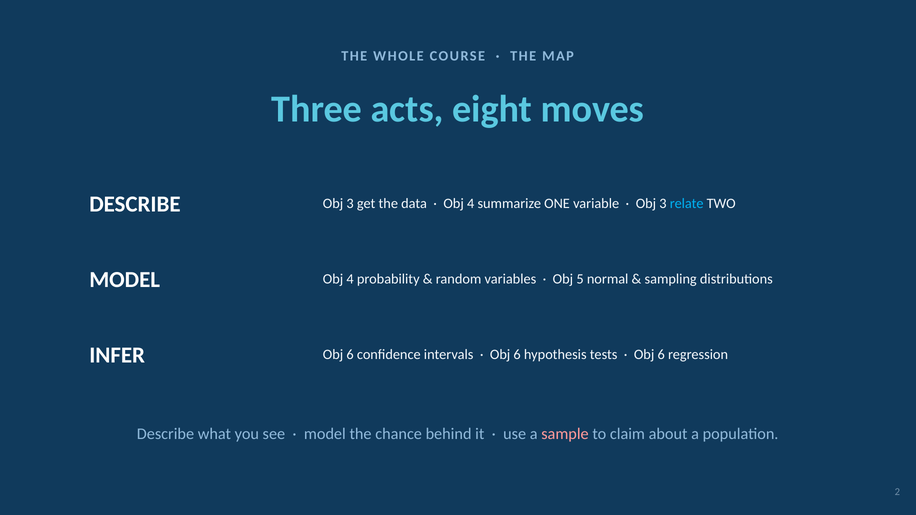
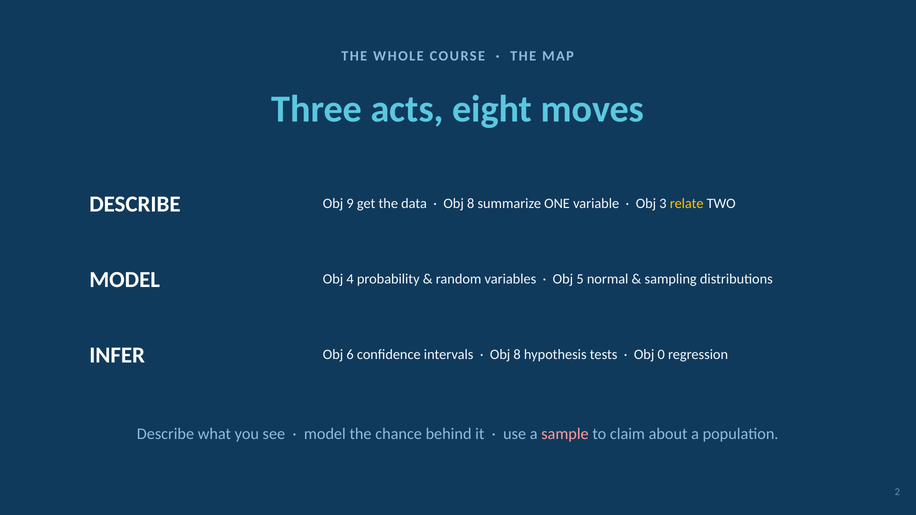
DESCRIBE Obj 3: 3 -> 9
4 at (471, 204): 4 -> 8
relate colour: light blue -> yellow
6 at (517, 355): 6 -> 8
6 at (661, 355): 6 -> 0
